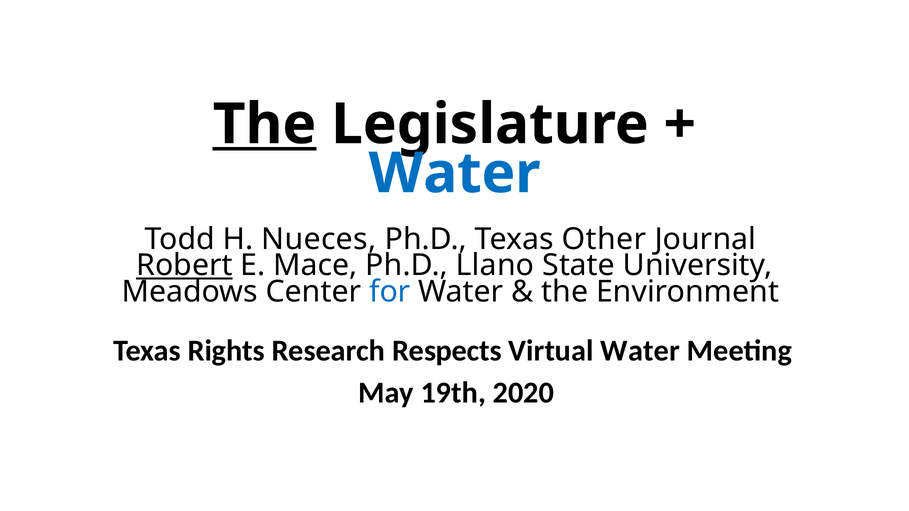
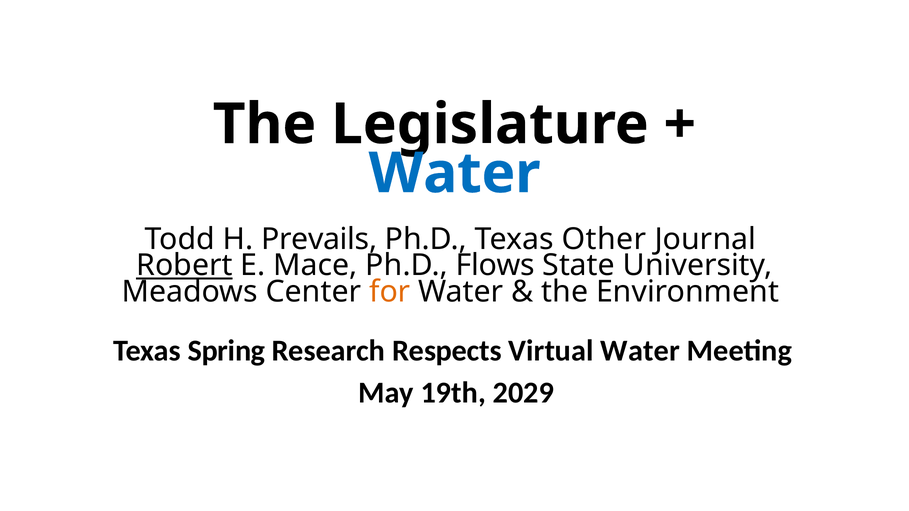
The at (265, 124) underline: present -> none
Nueces: Nueces -> Prevails
Llano: Llano -> Flows
for colour: blue -> orange
Rights: Rights -> Spring
2020: 2020 -> 2029
